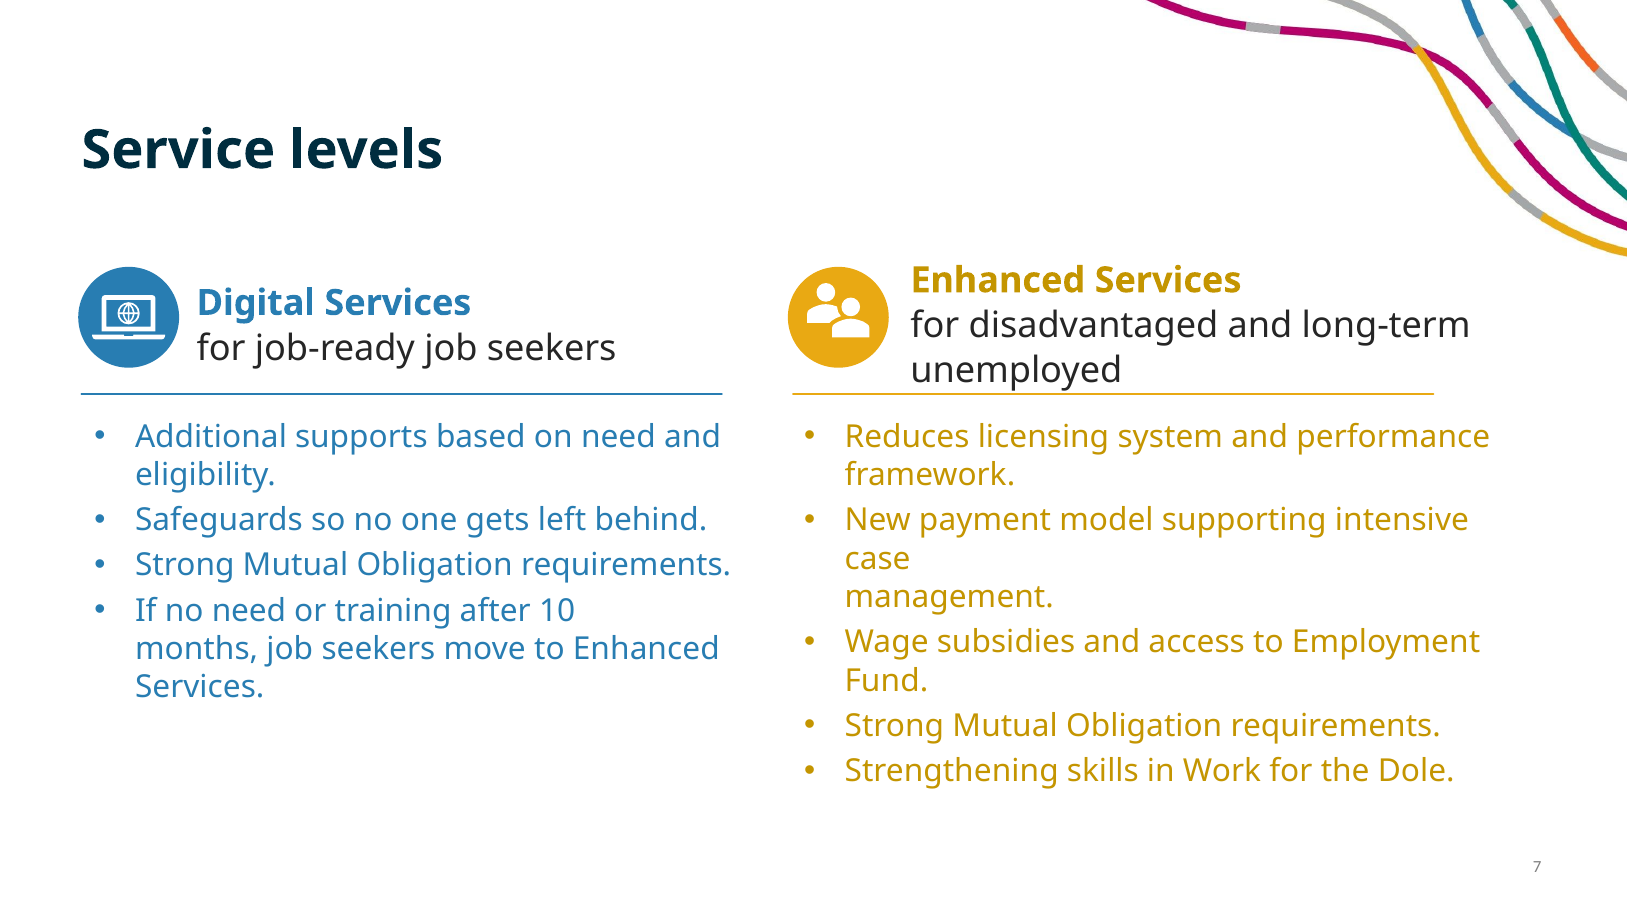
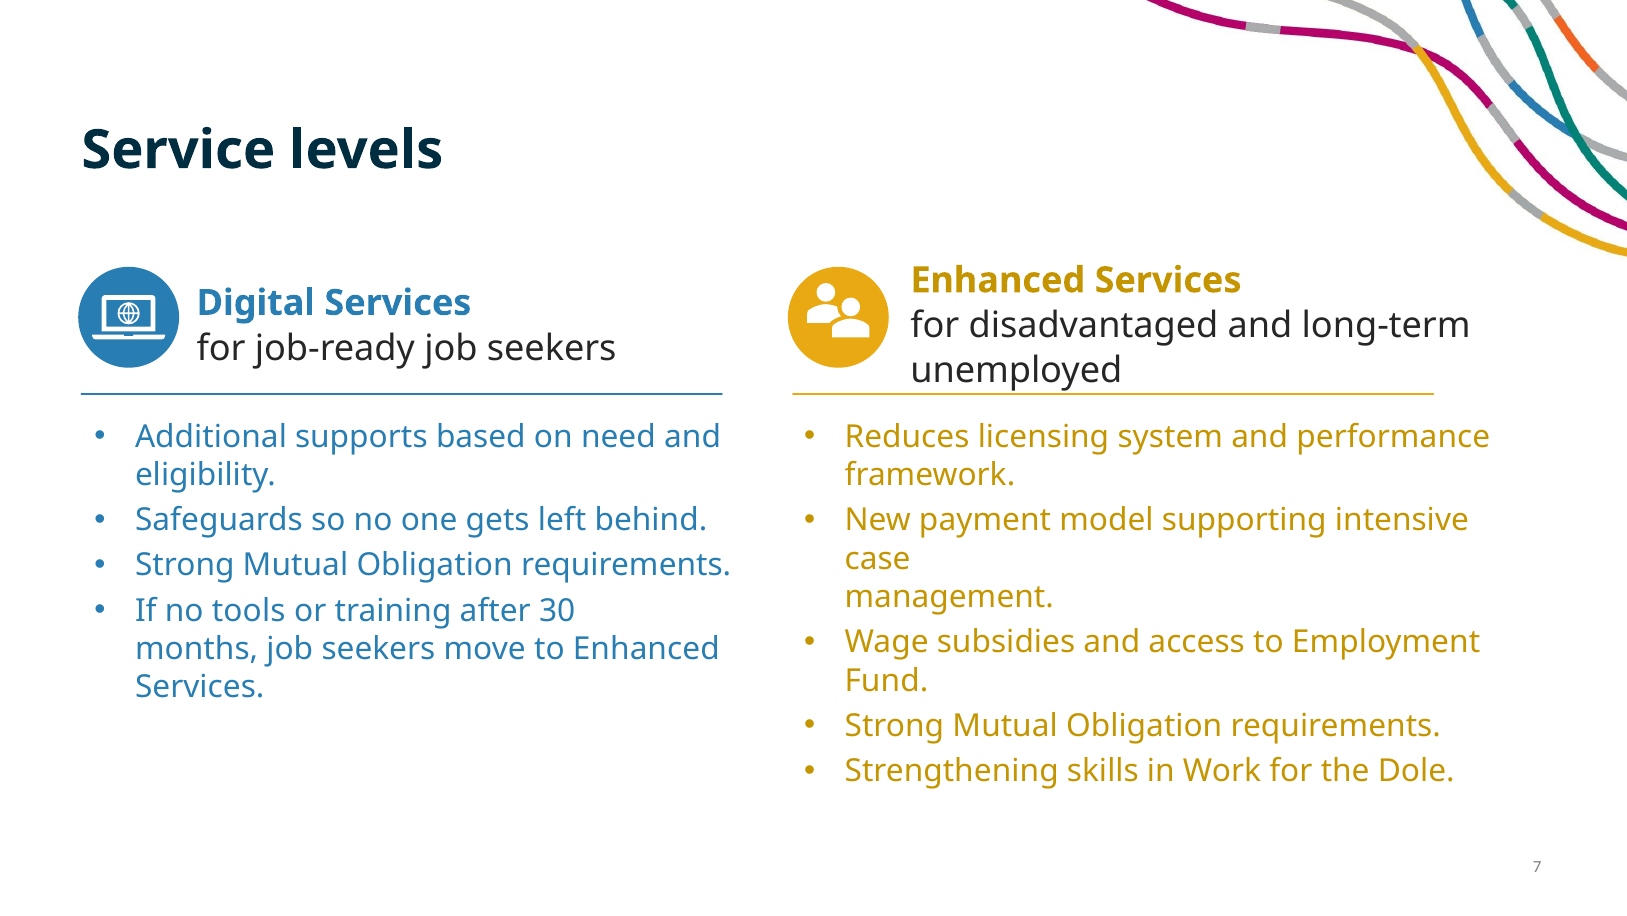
no need: need -> tools
10: 10 -> 30
